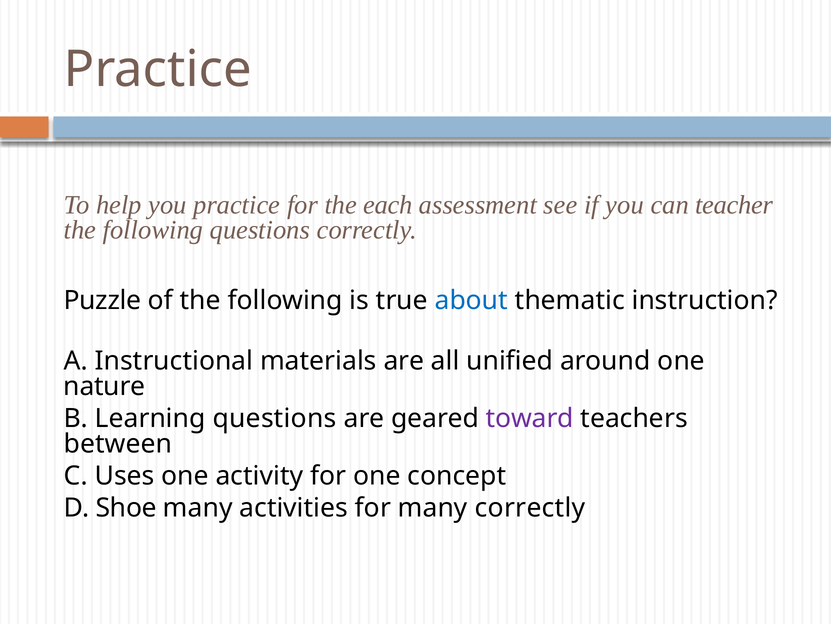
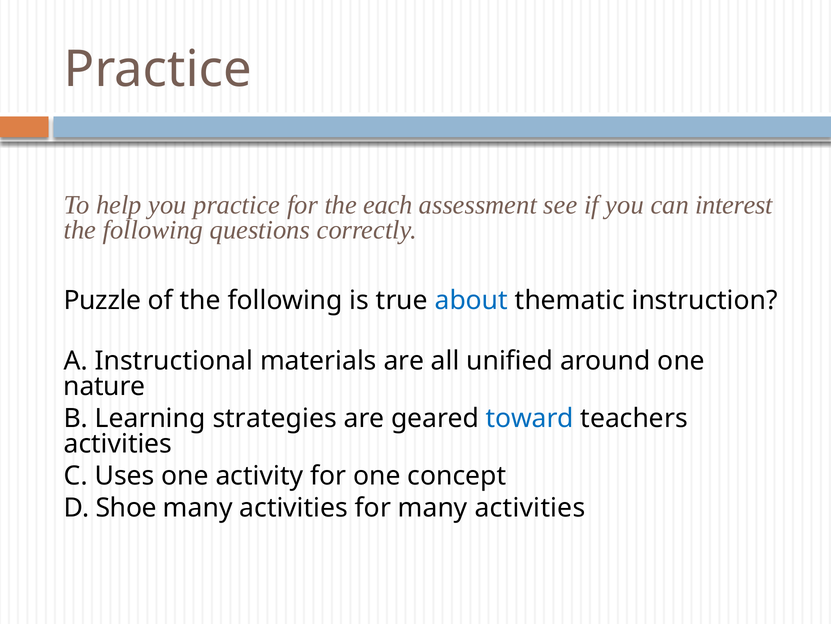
teacher: teacher -> interest
Learning questions: questions -> strategies
toward colour: purple -> blue
between at (118, 443): between -> activities
for many correctly: correctly -> activities
